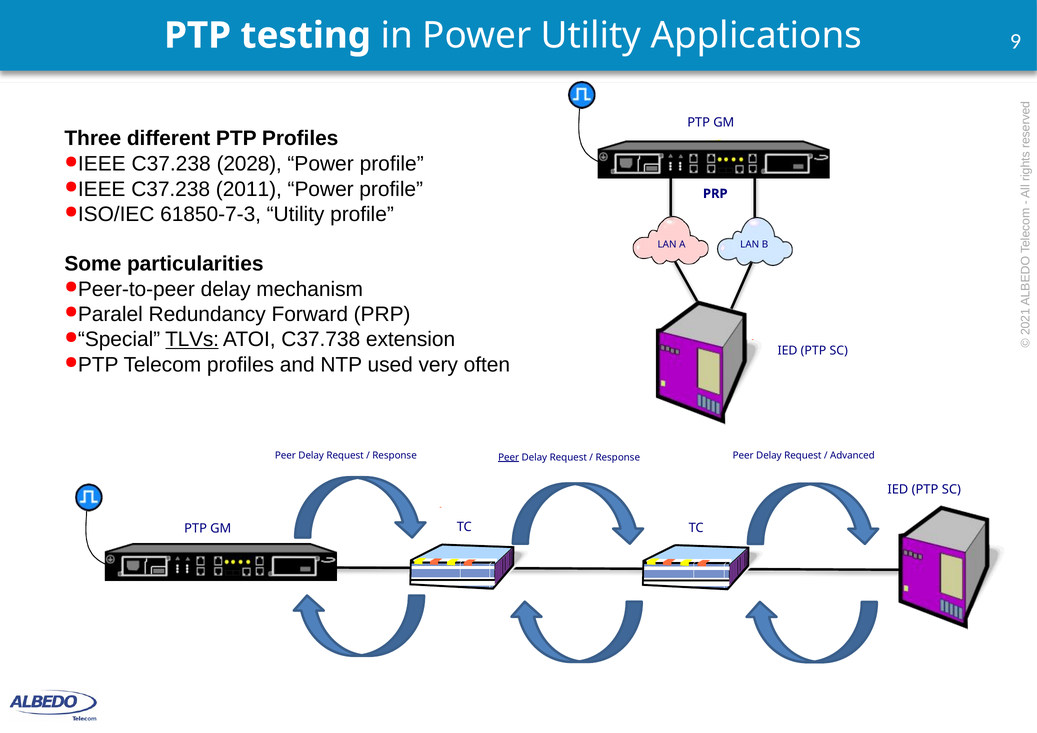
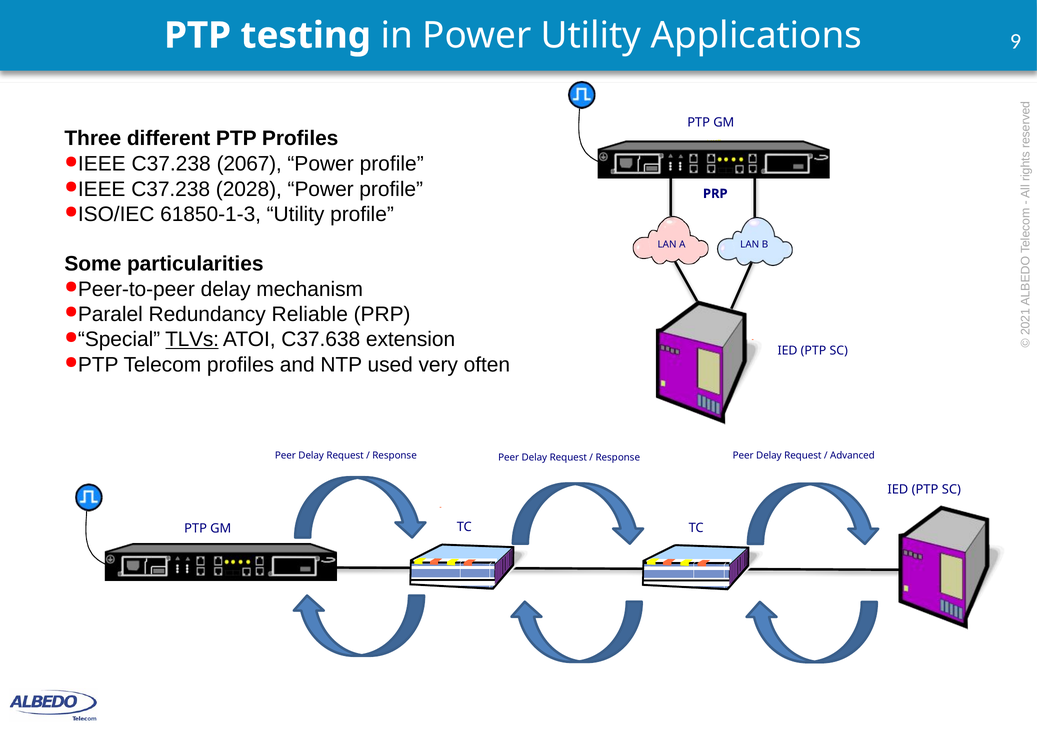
2028: 2028 -> 2067
2011: 2011 -> 2028
61850-7-3: 61850-7-3 -> 61850-1-3
Forward: Forward -> Reliable
C37.738: C37.738 -> C37.638
Peer at (509, 457) underline: present -> none
